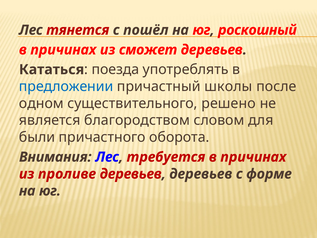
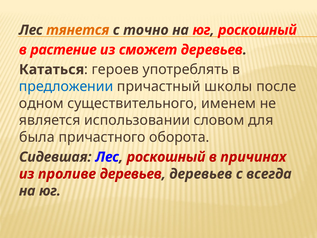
тянется colour: red -> orange
пошёл: пошёл -> точно
причинах at (63, 50): причинах -> растение
поезда: поезда -> героев
решено: решено -> именем
благородством: благородством -> использовании
были: были -> была
Внимания: Внимания -> Сидевшая
Лес требуется: требуется -> роскошный
форме: форме -> всегда
